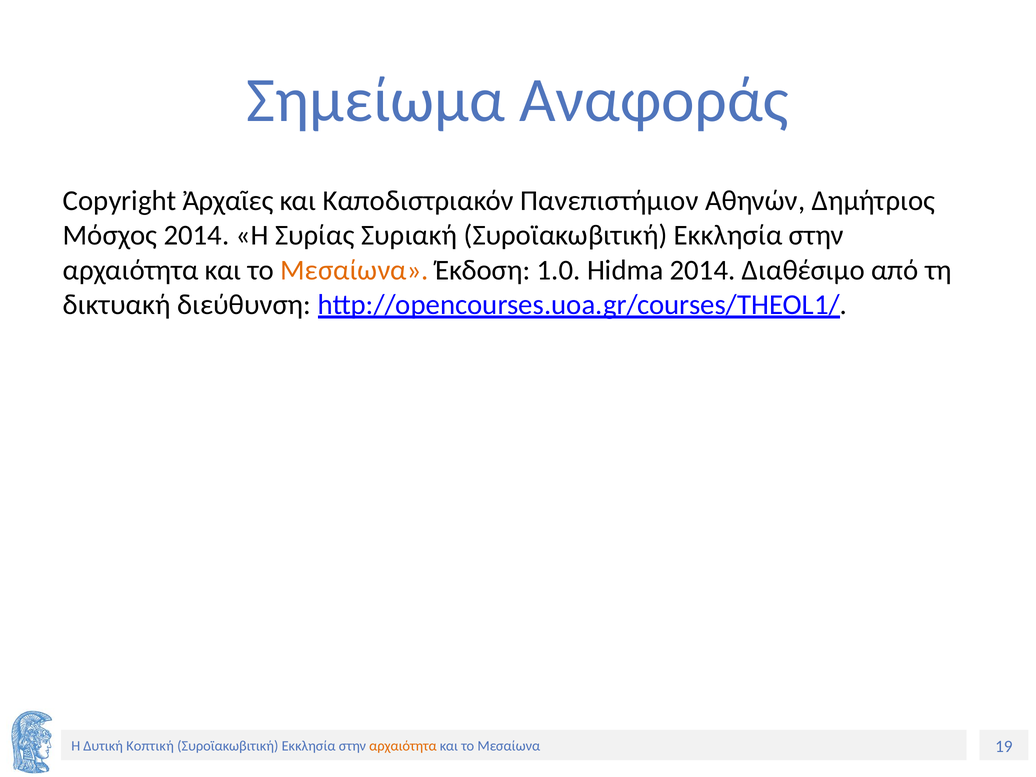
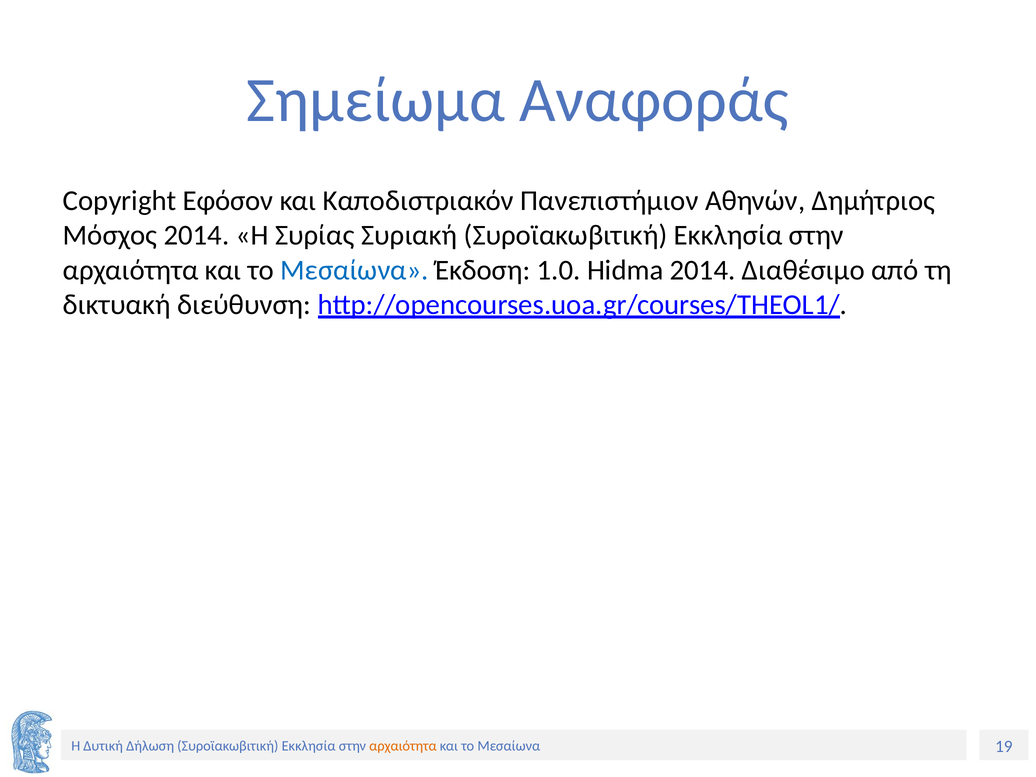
Ἀρχαῖες: Ἀρχαῖες -> Εφόσον
Μεσαίωνα at (355, 270) colour: orange -> blue
Κοπτική: Κοπτική -> Δήλωση
